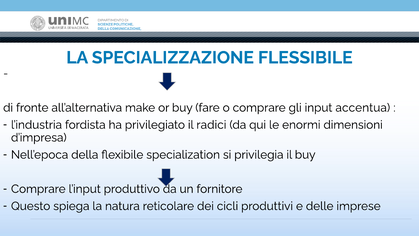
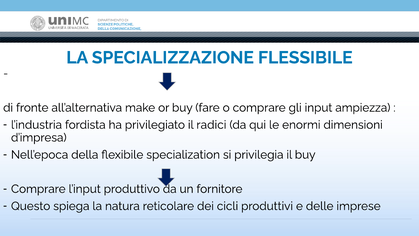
accentua: accentua -> ampiezza
